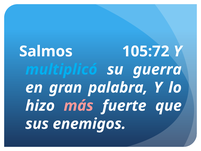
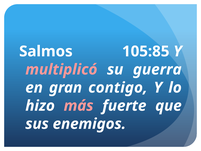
105:72: 105:72 -> 105:85
multiplicó colour: light blue -> pink
palabra: palabra -> contigo
